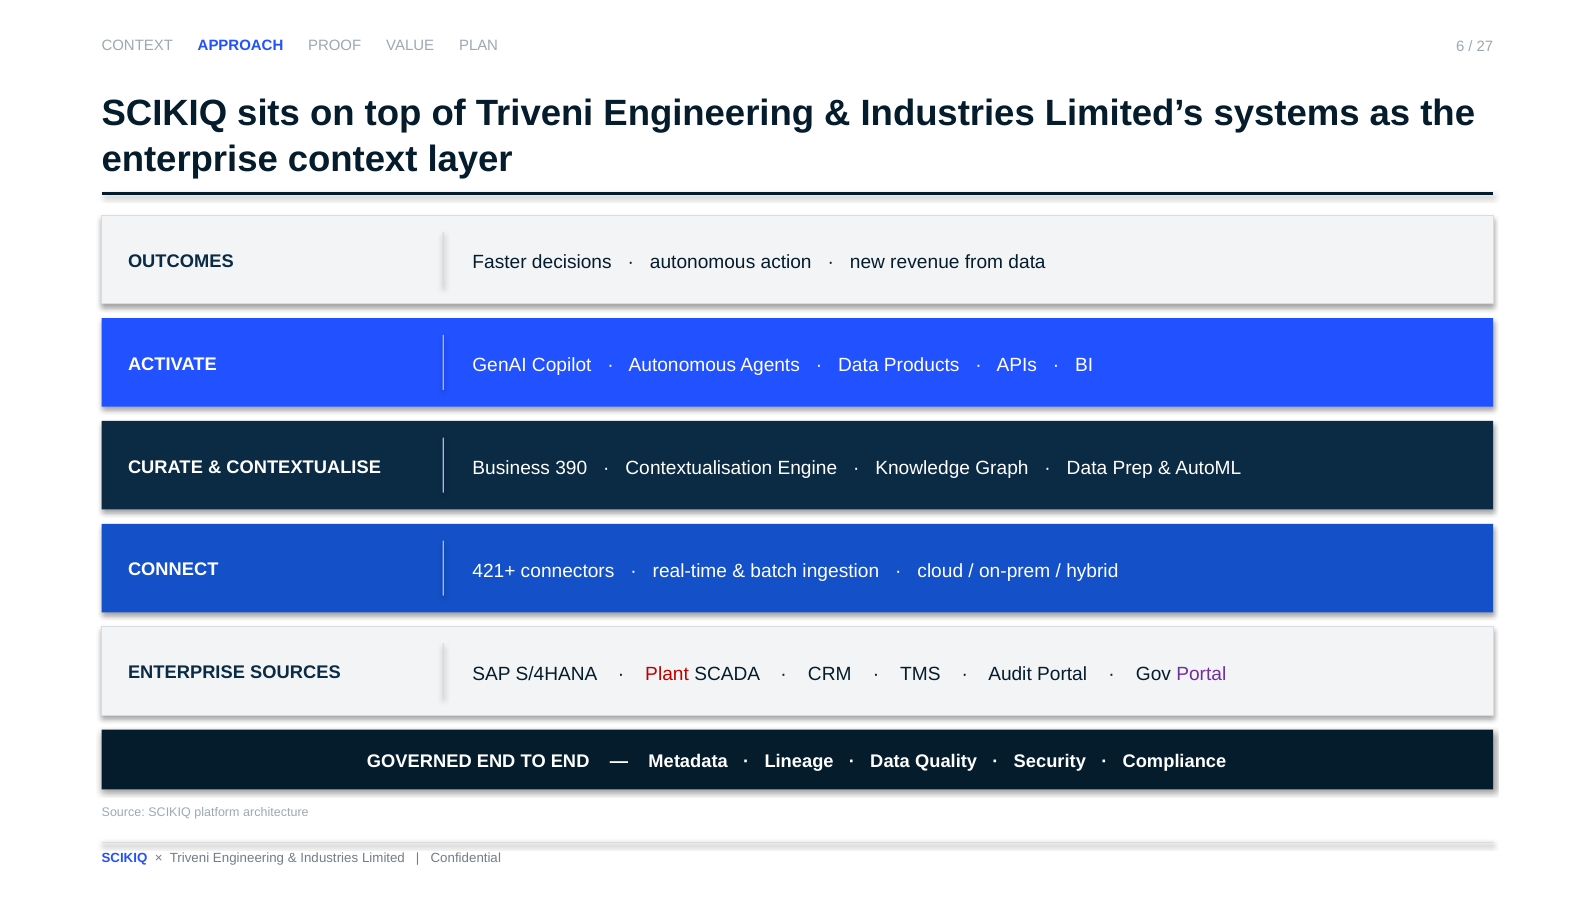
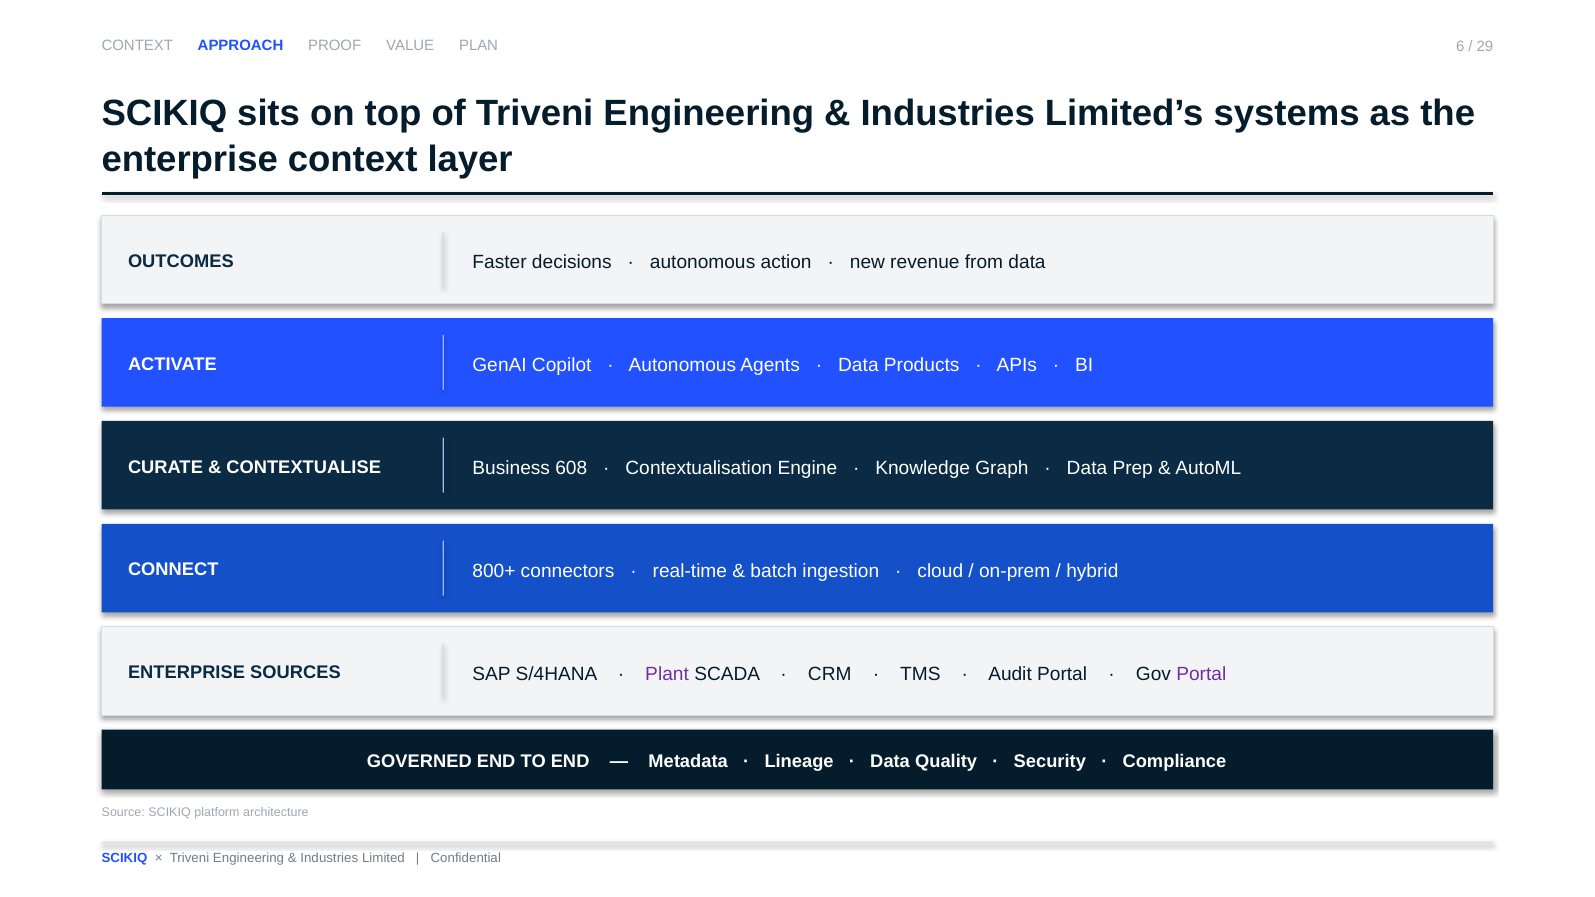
27: 27 -> 29
390: 390 -> 608
421+: 421+ -> 800+
Plant colour: red -> purple
